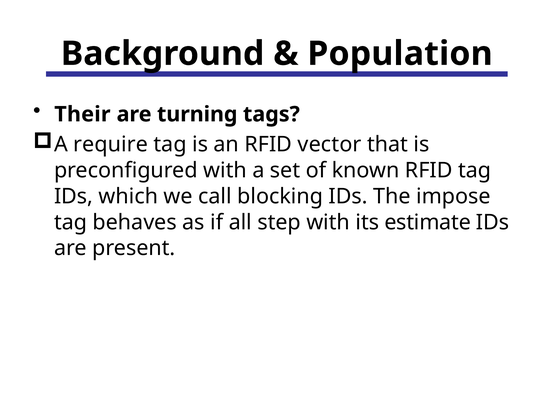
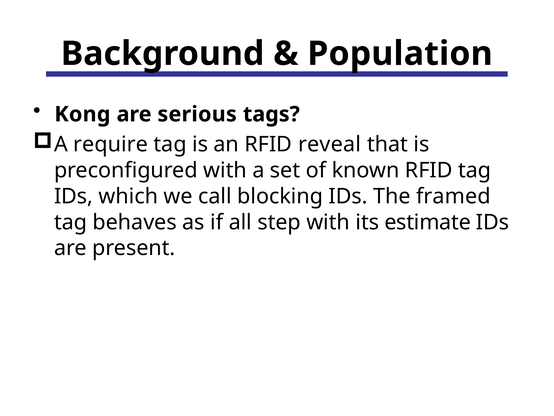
Their: Their -> Kong
turning: turning -> serious
vector: vector -> reveal
impose: impose -> framed
